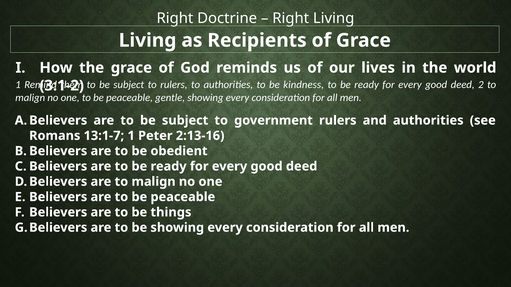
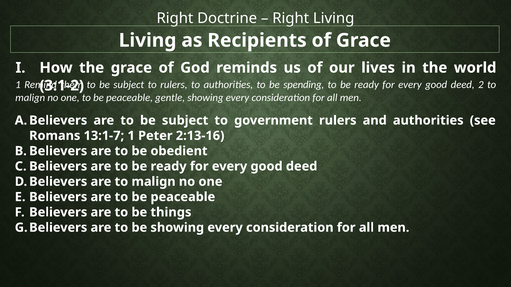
kindness: kindness -> spending
